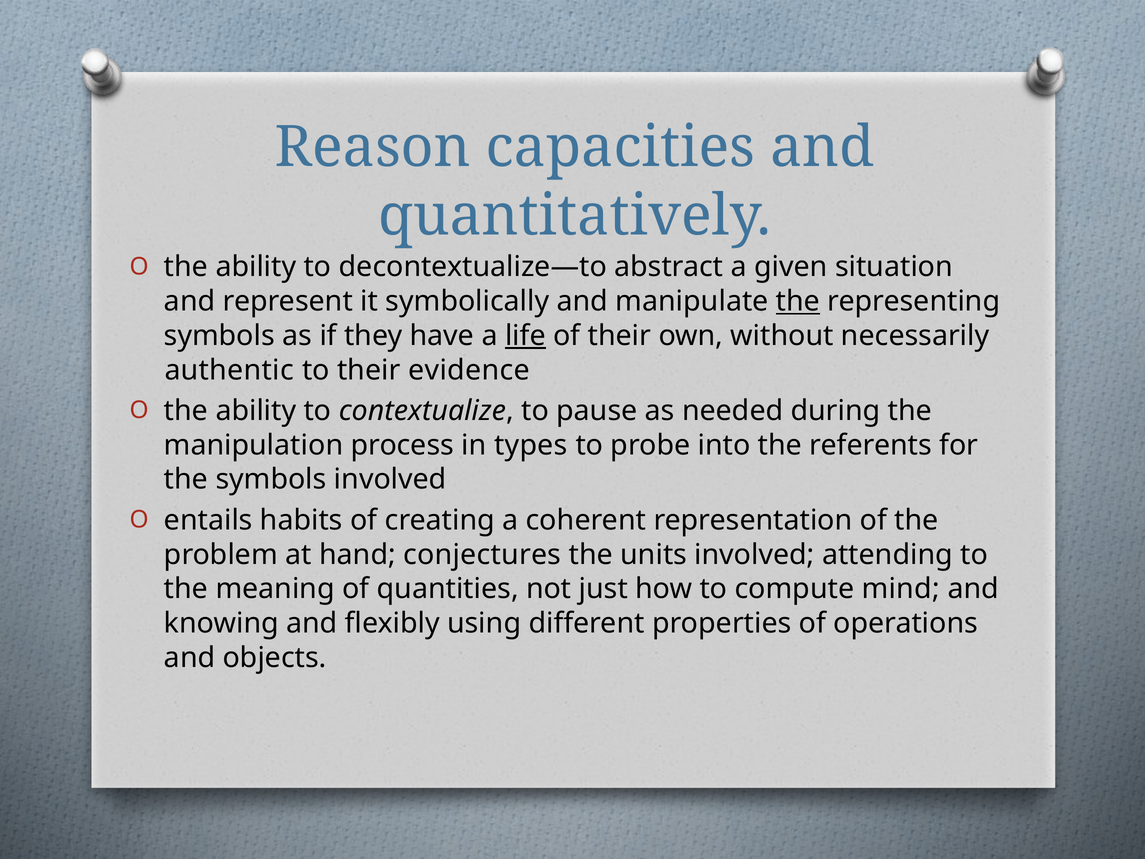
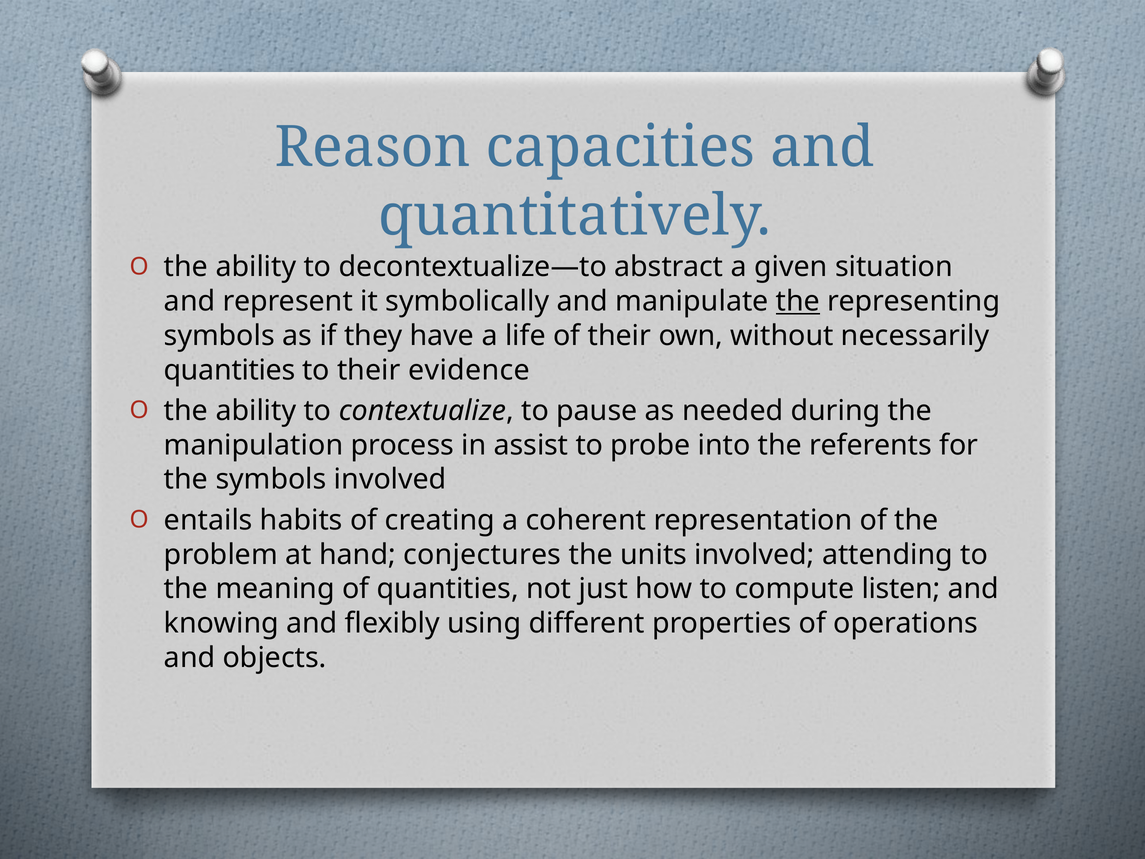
life underline: present -> none
authentic at (229, 370): authentic -> quantities
types: types -> assist
mind: mind -> listen
